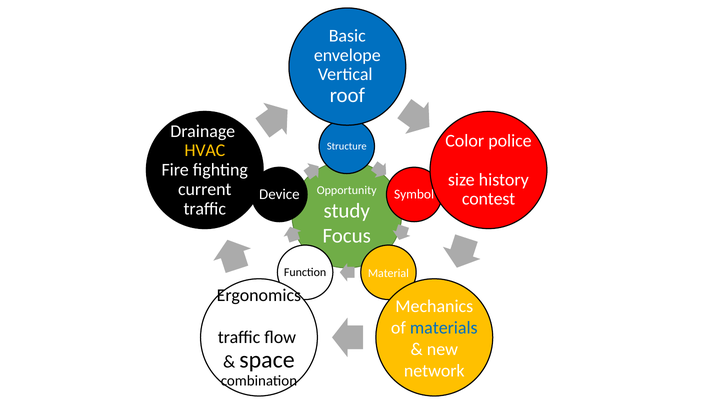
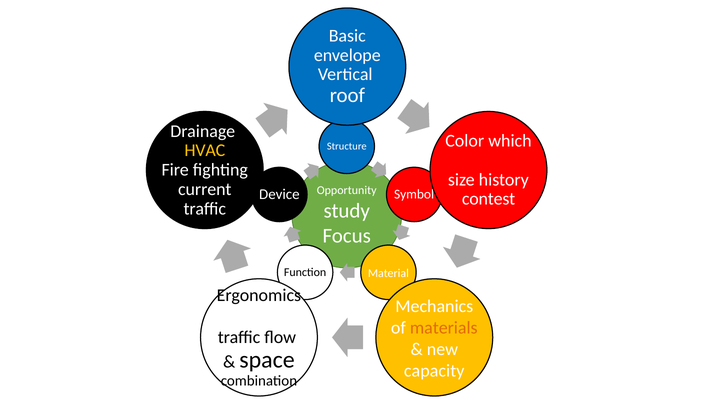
police: police -> which
materials colour: blue -> orange
network: network -> capacity
